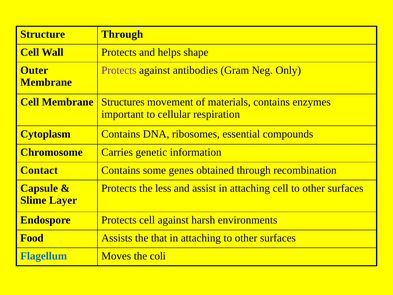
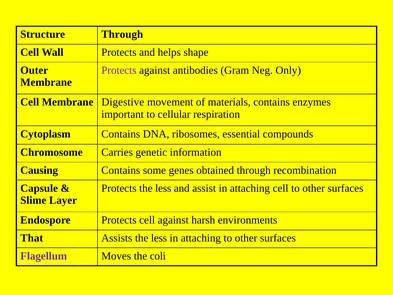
Structures: Structures -> Digestive
Contact: Contact -> Causing
Food: Food -> That
Assists the that: that -> less
Flagellum colour: blue -> purple
